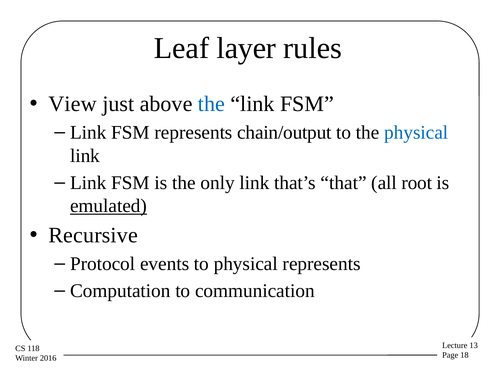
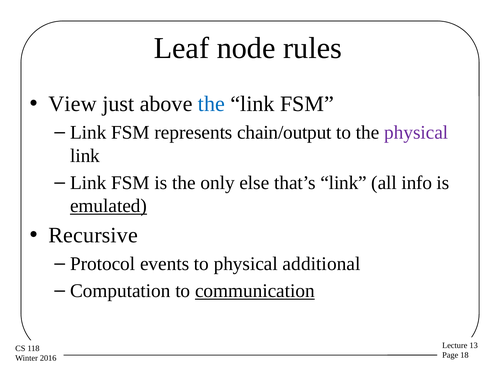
layer: layer -> node
physical at (416, 133) colour: blue -> purple
only link: link -> else
that’s that: that -> link
root: root -> info
physical represents: represents -> additional
communication underline: none -> present
